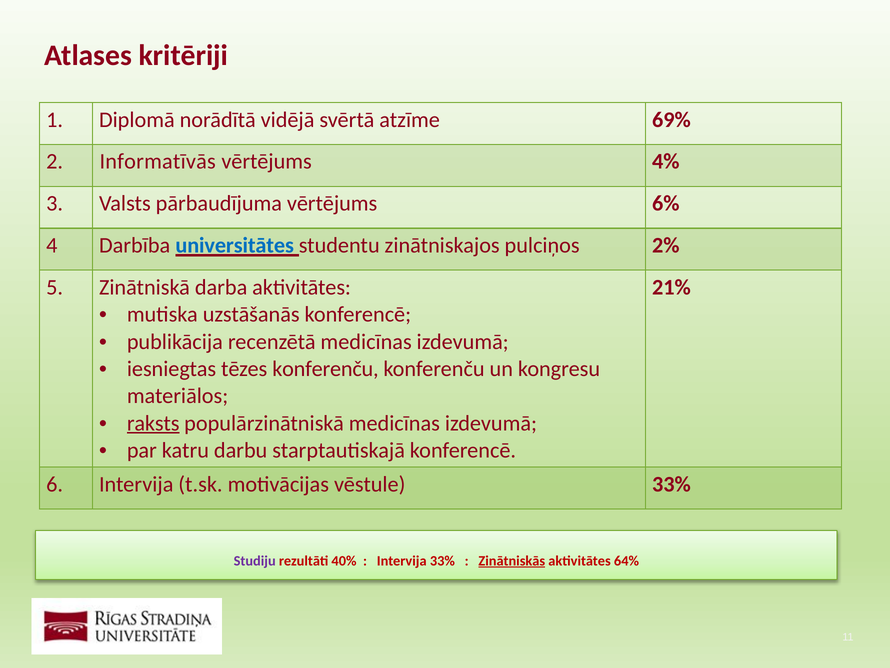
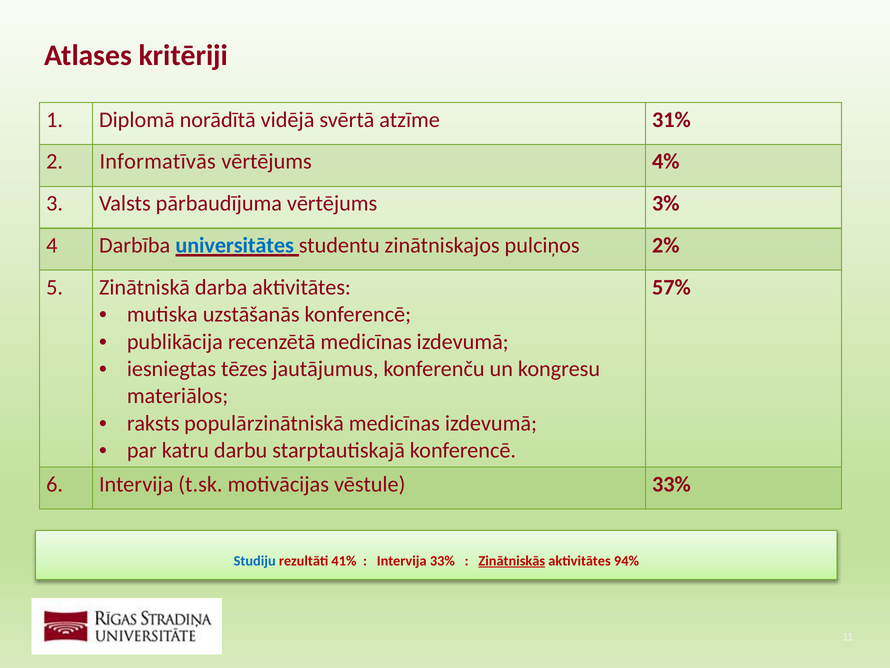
69%: 69% -> 31%
6%: 6% -> 3%
21%: 21% -> 57%
tēzes konferenču: konferenču -> jautājumus
raksts underline: present -> none
Studiju colour: purple -> blue
40%: 40% -> 41%
64%: 64% -> 94%
